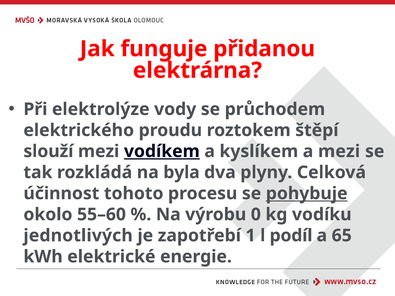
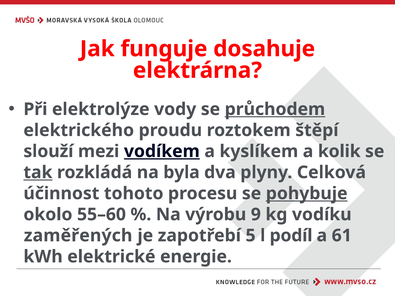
přidanou: přidanou -> dosahuje
průchodem underline: none -> present
a mezi: mezi -> kolik
tak underline: none -> present
0: 0 -> 9
jednotlivých: jednotlivých -> zaměřených
1: 1 -> 5
65: 65 -> 61
